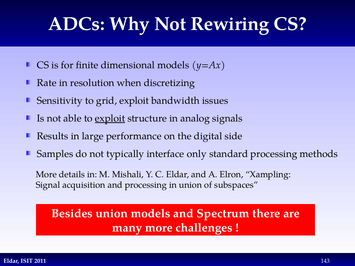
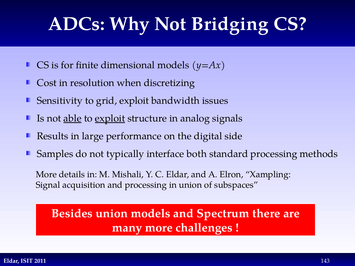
Rewiring: Rewiring -> Bridging
Rate: Rate -> Cost
able underline: none -> present
only: only -> both
